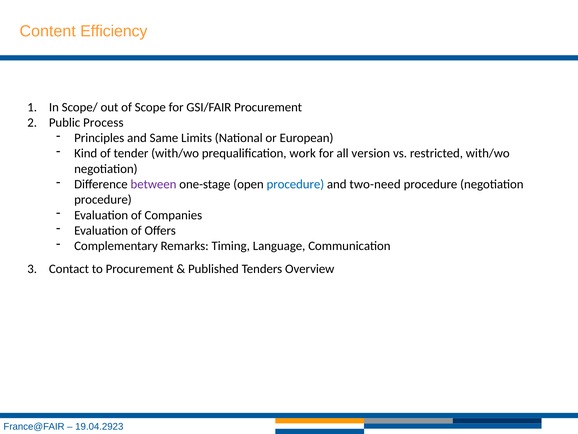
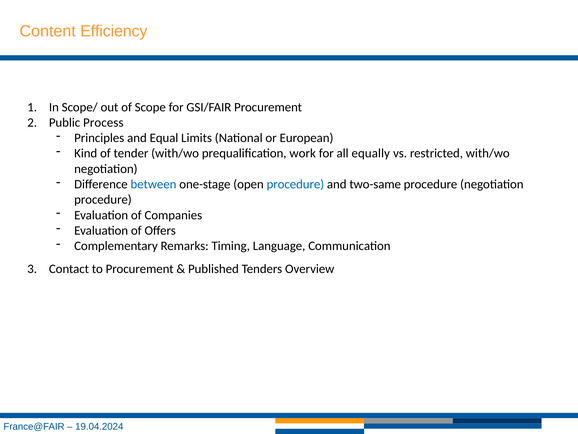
Same: Same -> Equal
version: version -> equally
between colour: purple -> blue
two-need: two-need -> two-same
19.04.2923: 19.04.2923 -> 19.04.2024
